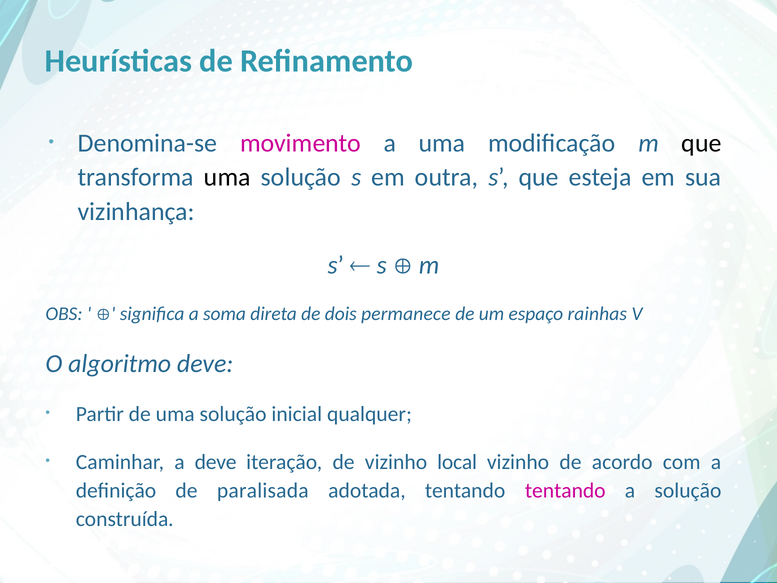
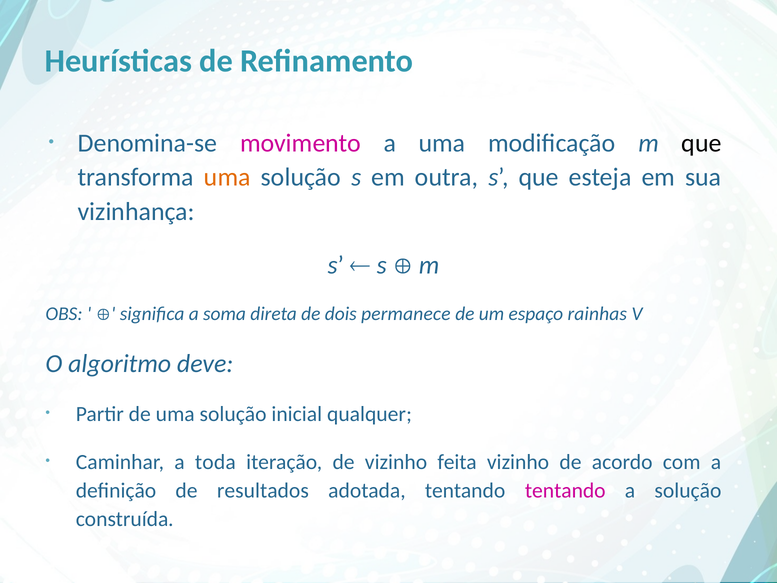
uma at (227, 177) colour: black -> orange
a deve: deve -> toda
local: local -> feita
paralisada: paralisada -> resultados
